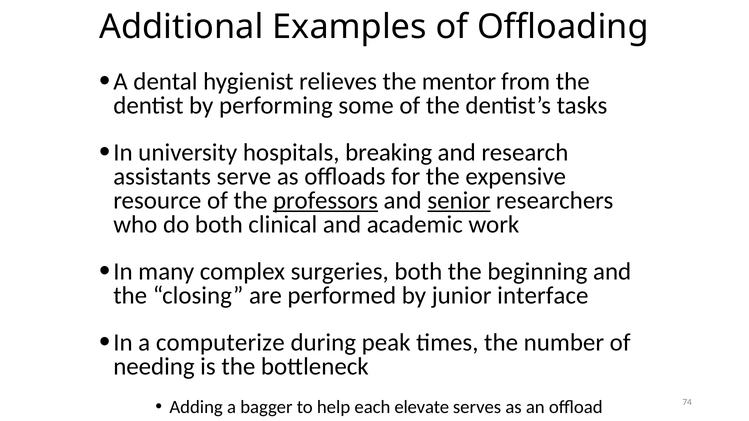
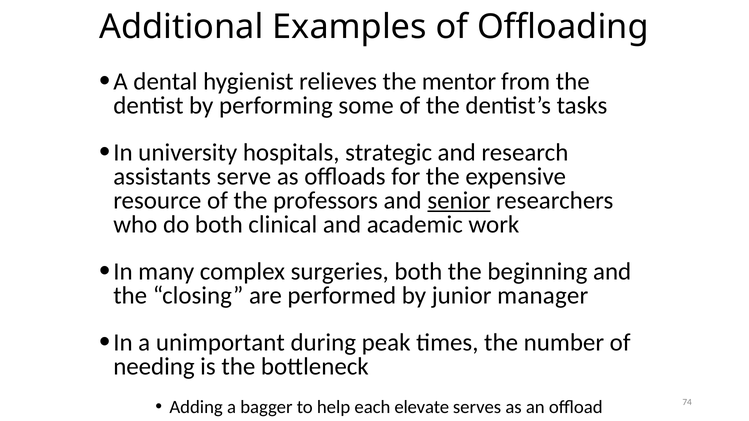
breaking: breaking -> strategic
professors underline: present -> none
interface: interface -> manager
computerize: computerize -> unimportant
